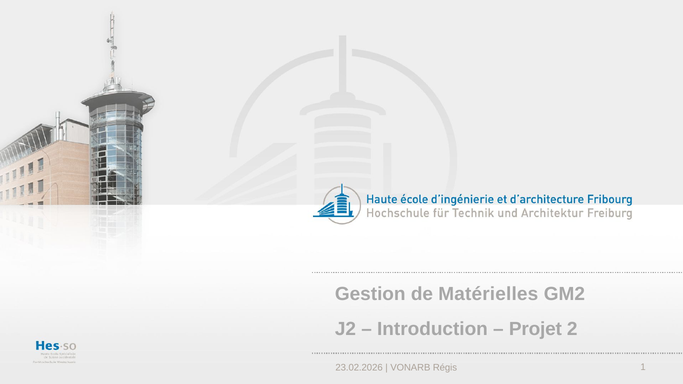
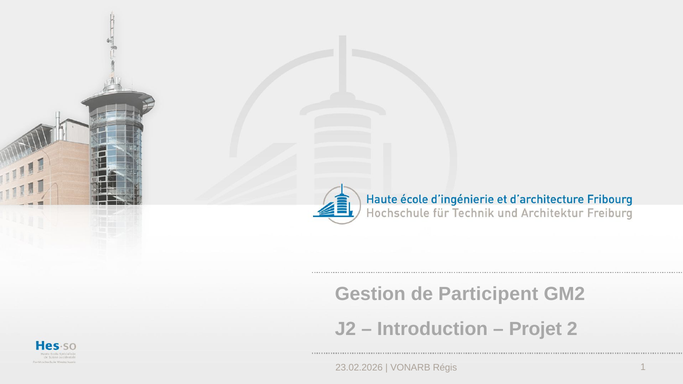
Matérielles: Matérielles -> Participent
